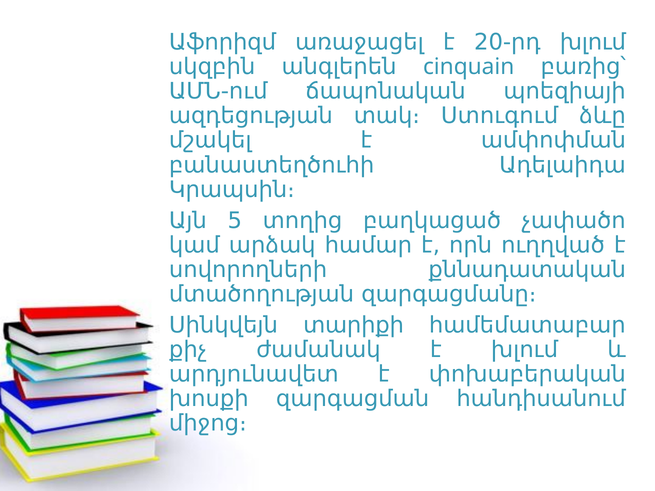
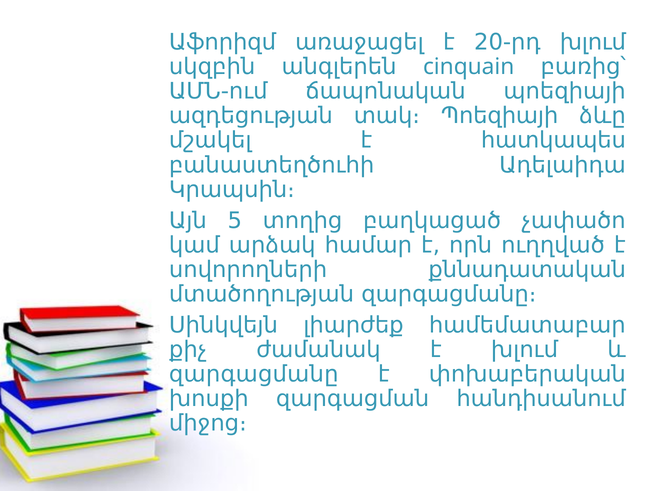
տակ։ Ստուգում: Ստուգում -> Պոեզիայի
ամփոփման: ամփոփման -> հատկապես
տարիքի: տարիքի -> լիարժեք
արդյունավետ: արդյունավետ -> զարգացմանը
